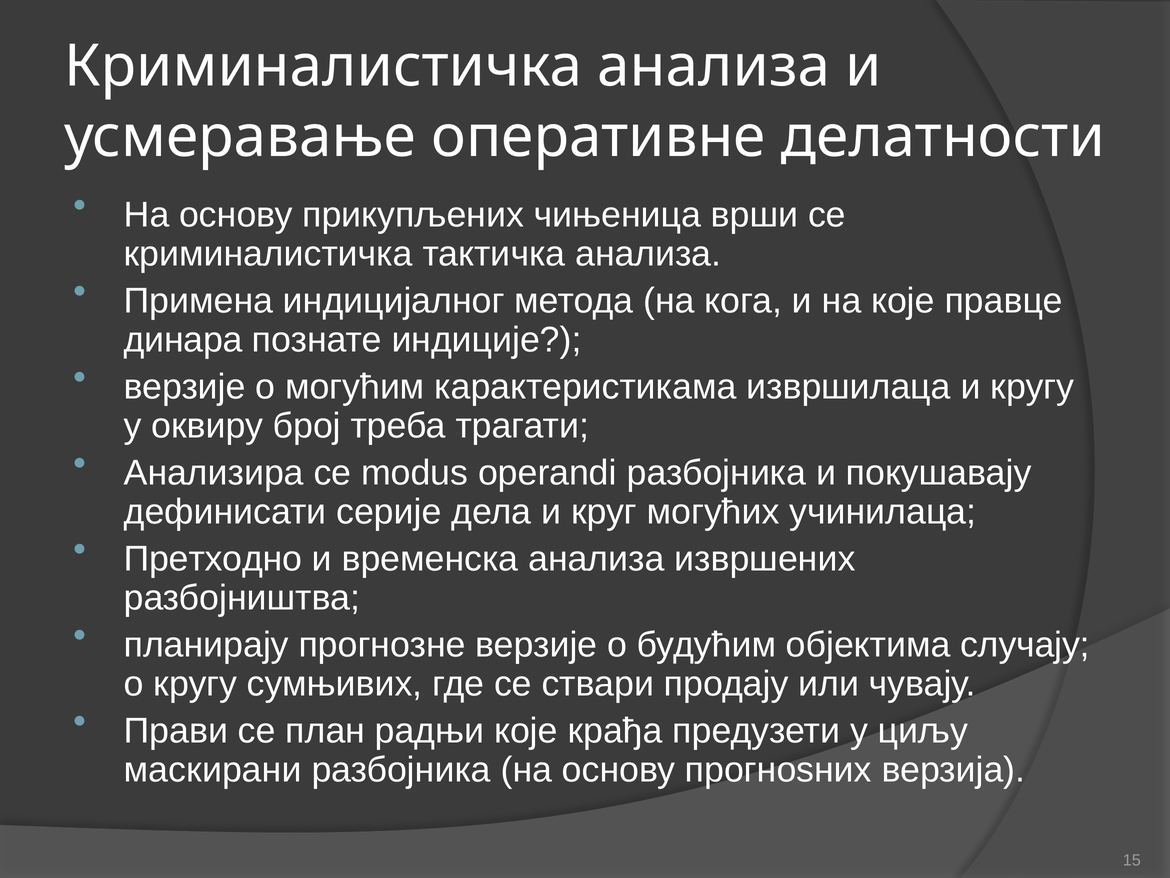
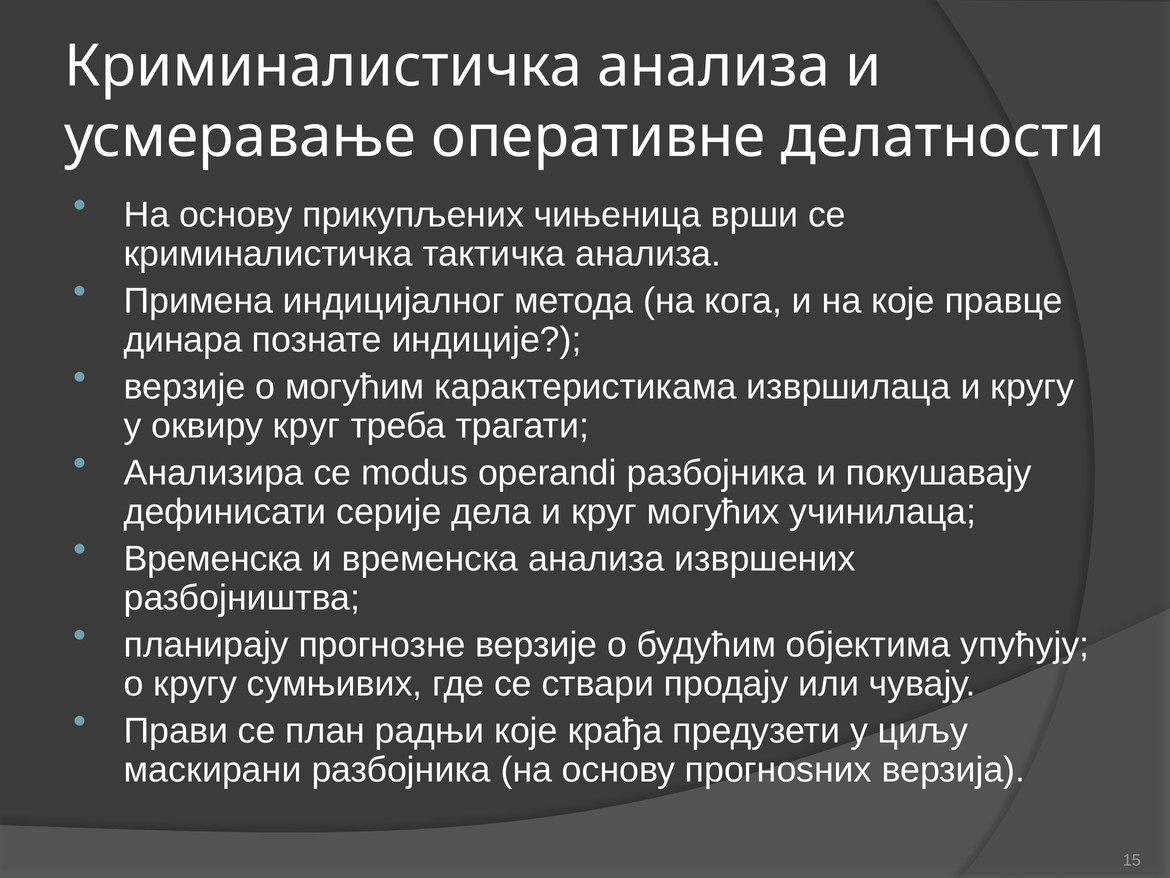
оквиру број: број -> круг
Претходно at (213, 559): Претходно -> Временска
случају: случају -> упућују
